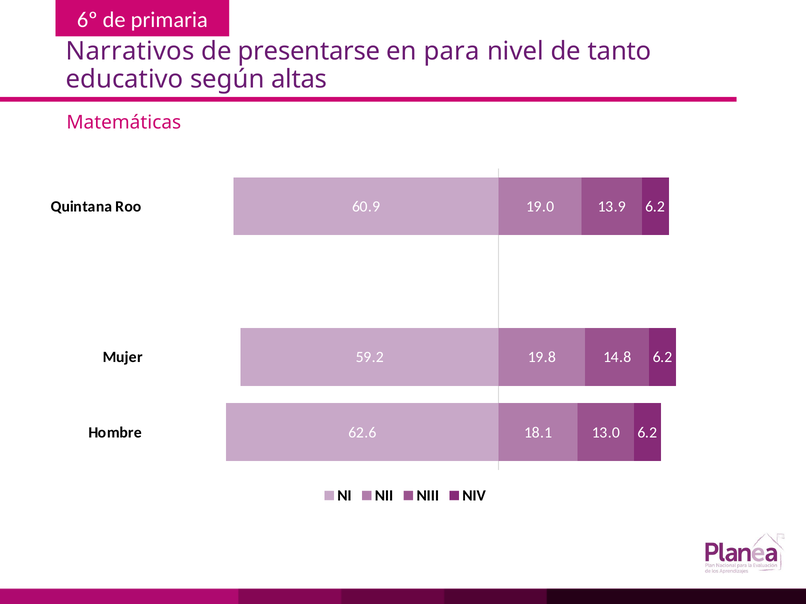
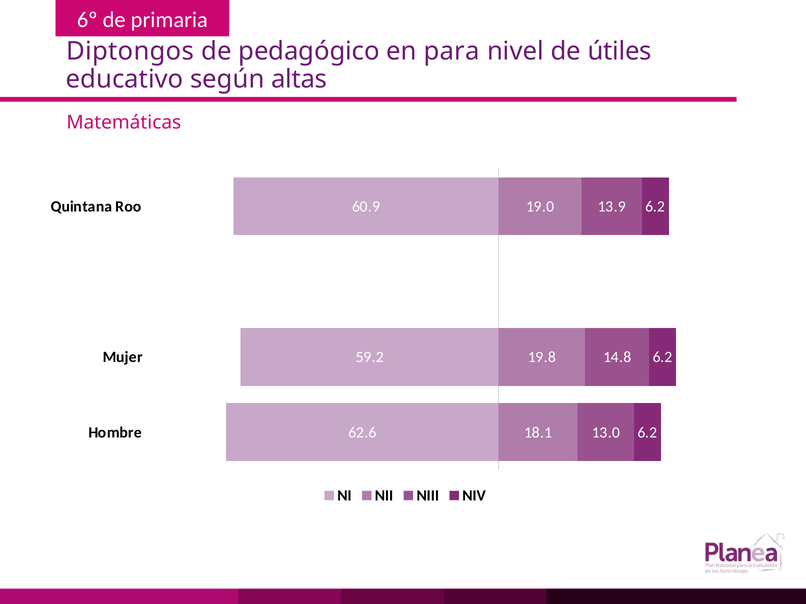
Narrativos: Narrativos -> Diptongos
presentarse: presentarse -> pedagógico
tanto: tanto -> útiles
